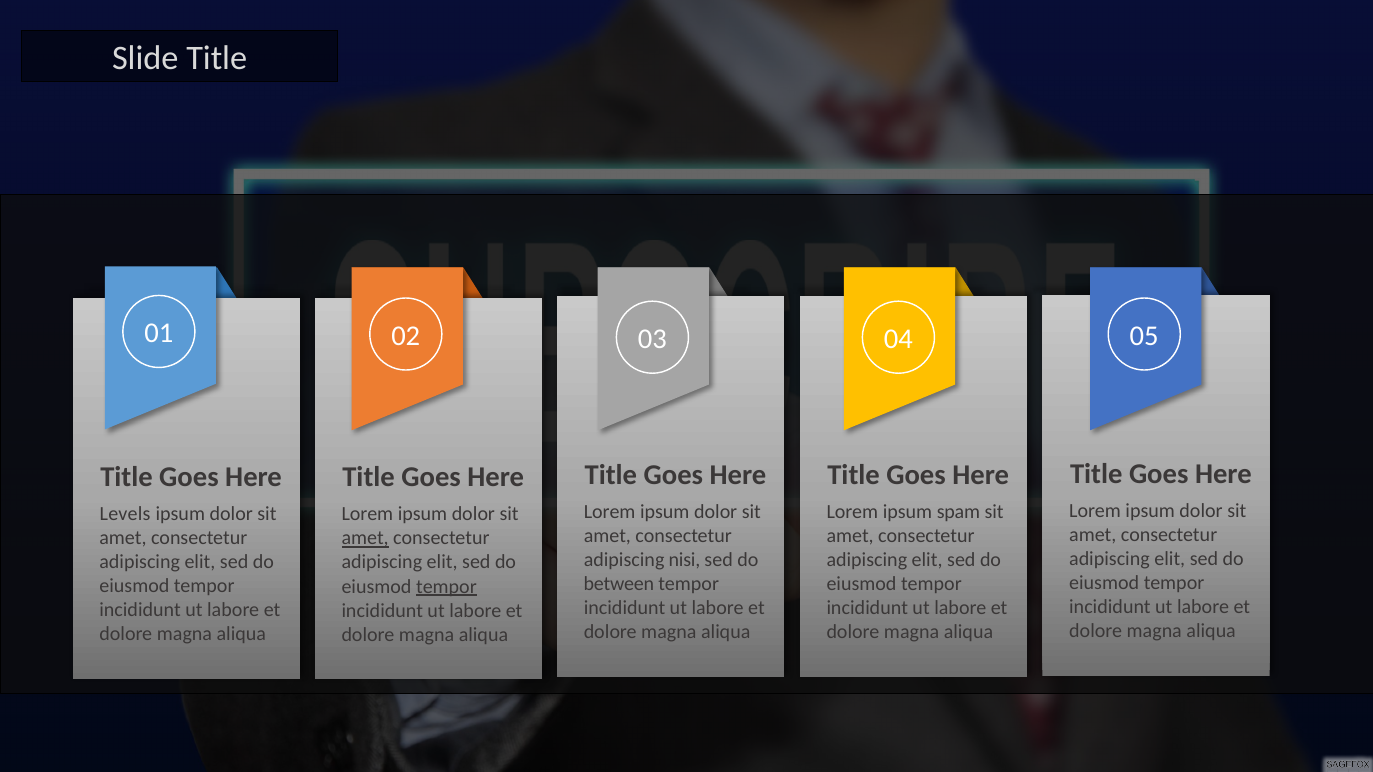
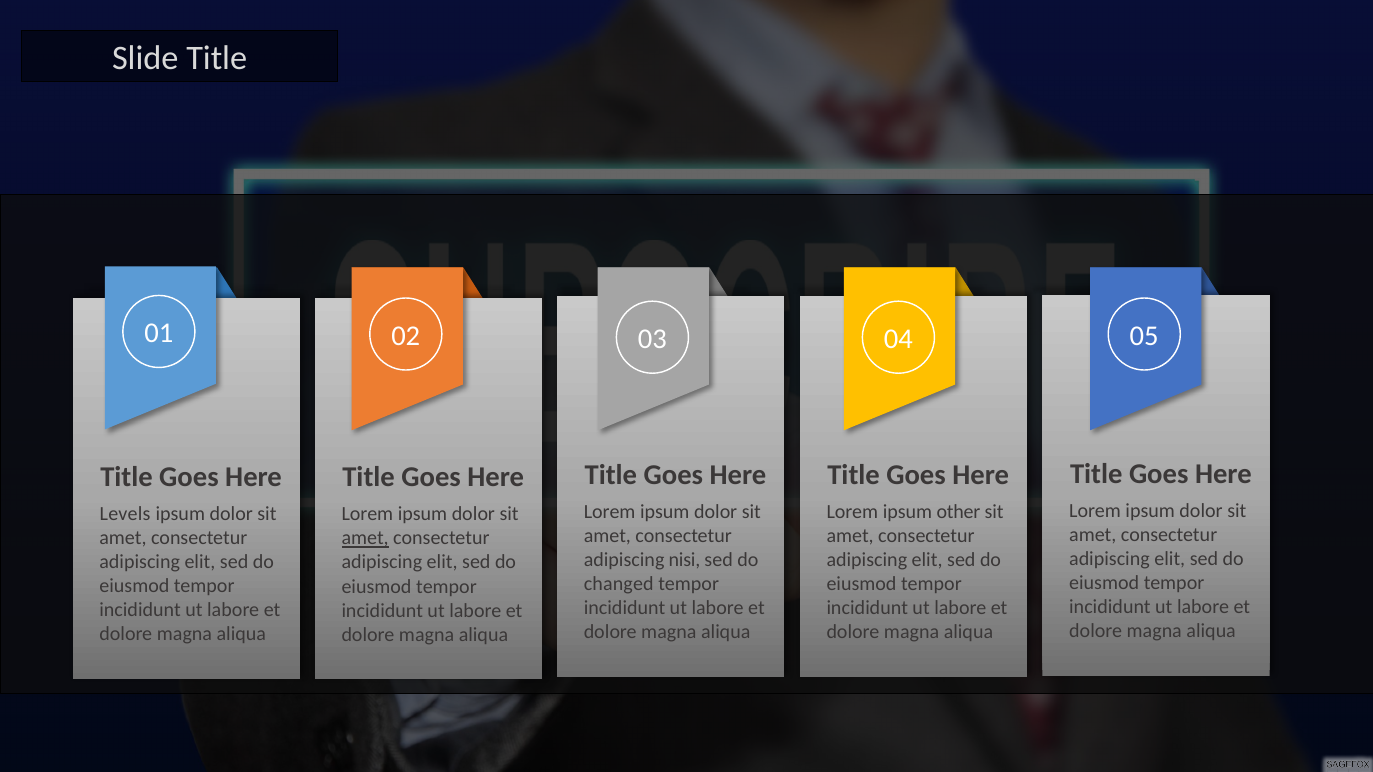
spam: spam -> other
between: between -> changed
tempor at (446, 587) underline: present -> none
